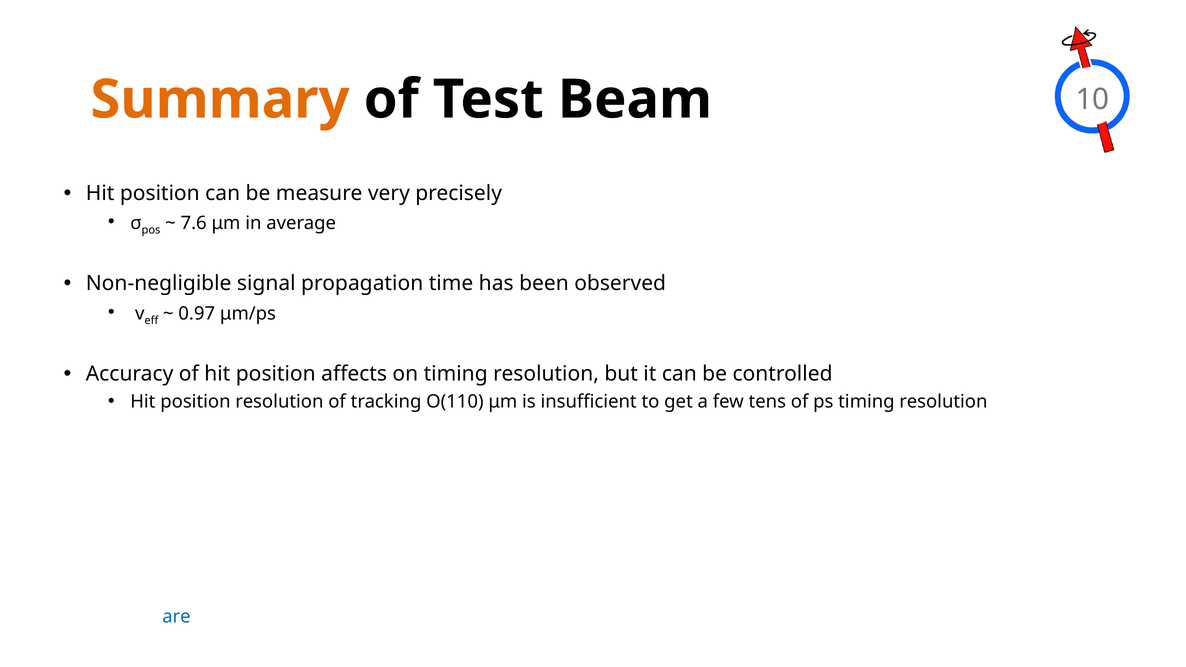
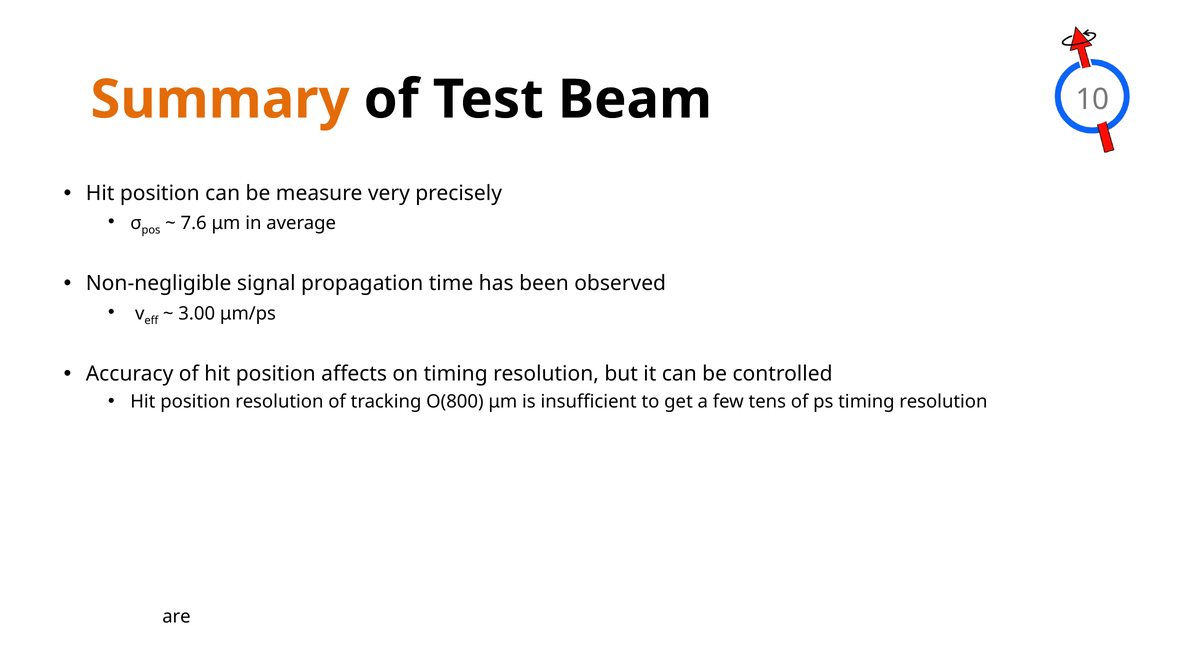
0.97: 0.97 -> 3.00
O(110: O(110 -> O(800
are colour: blue -> black
